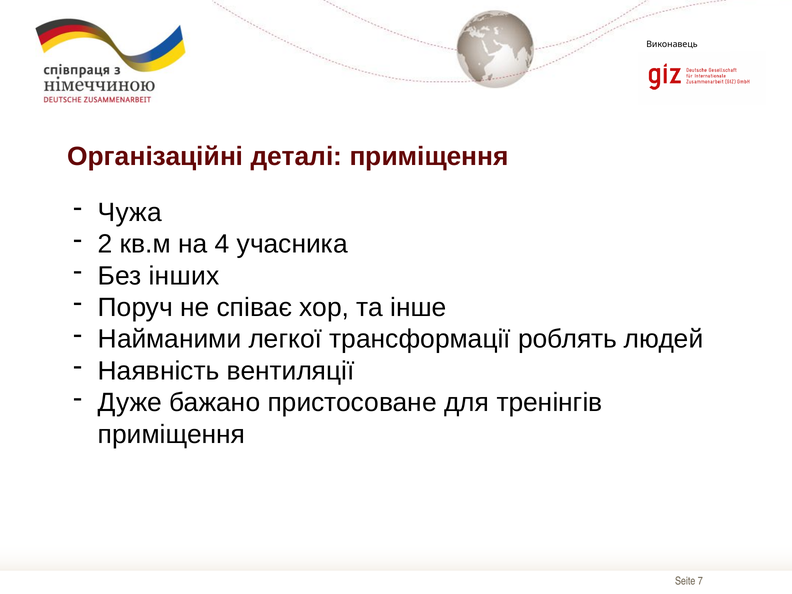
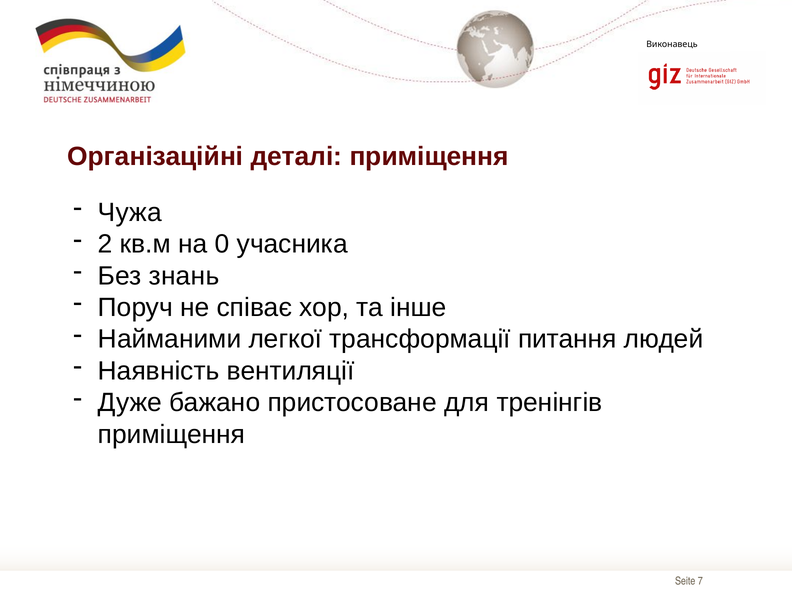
4: 4 -> 0
інших: інших -> знань
роблять: роблять -> питання
